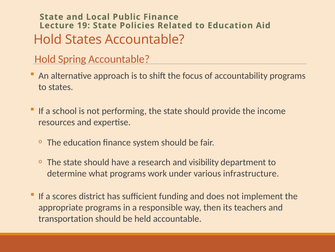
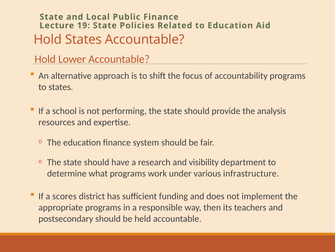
Spring: Spring -> Lower
income: income -> analysis
transportation: transportation -> postsecondary
